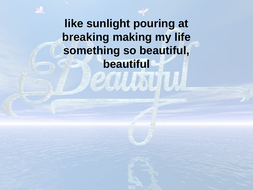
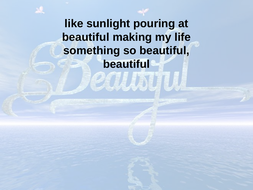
breaking at (86, 37): breaking -> beautiful
